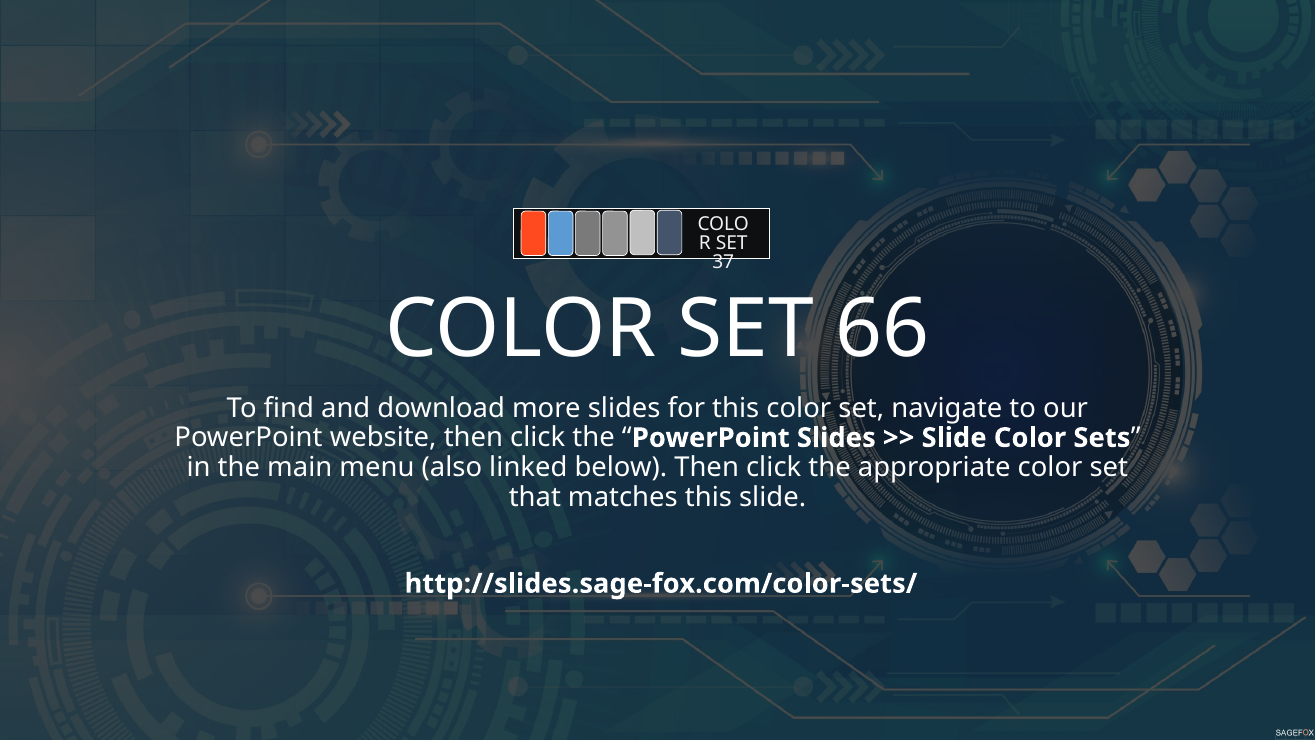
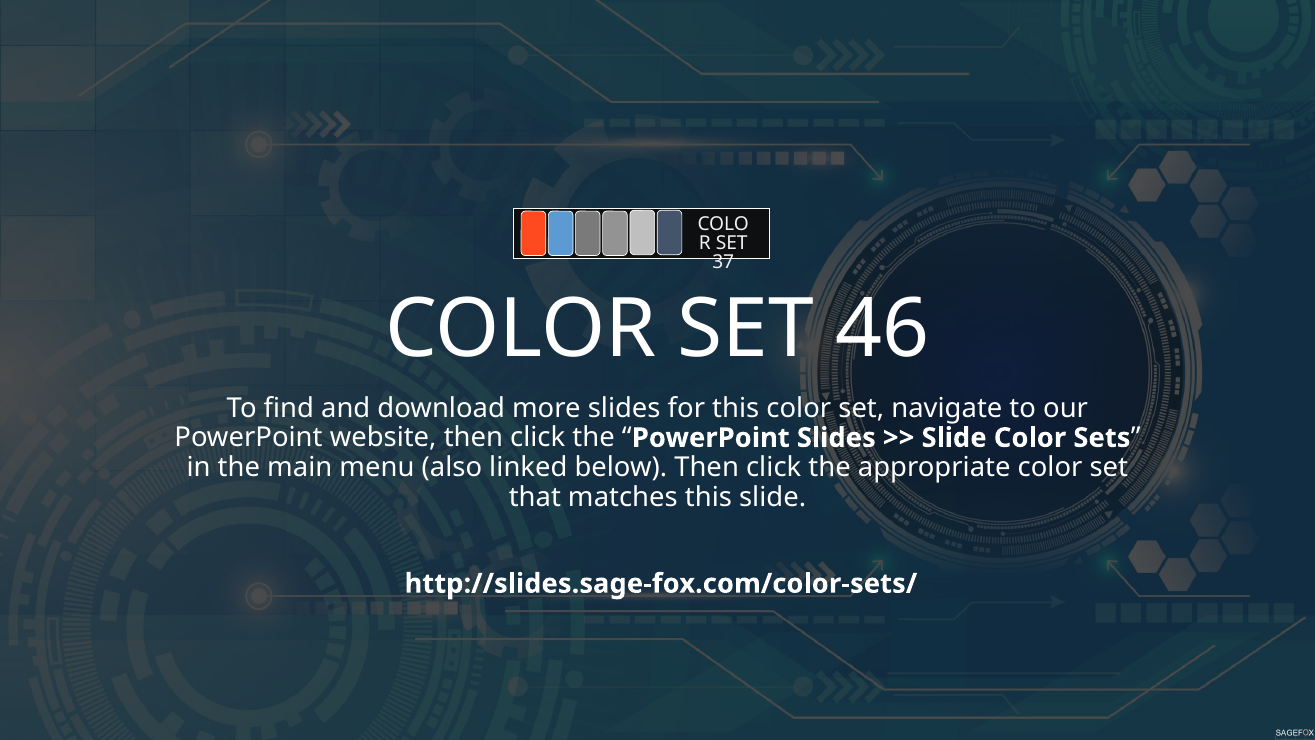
66: 66 -> 46
